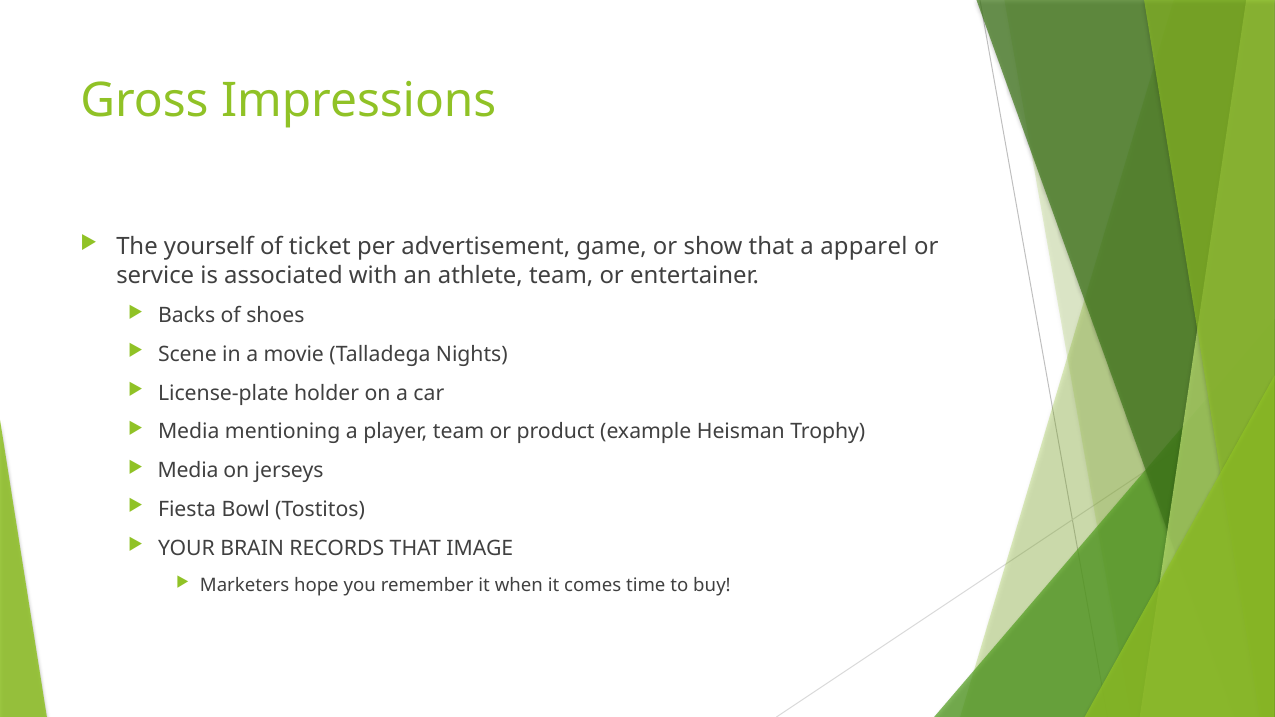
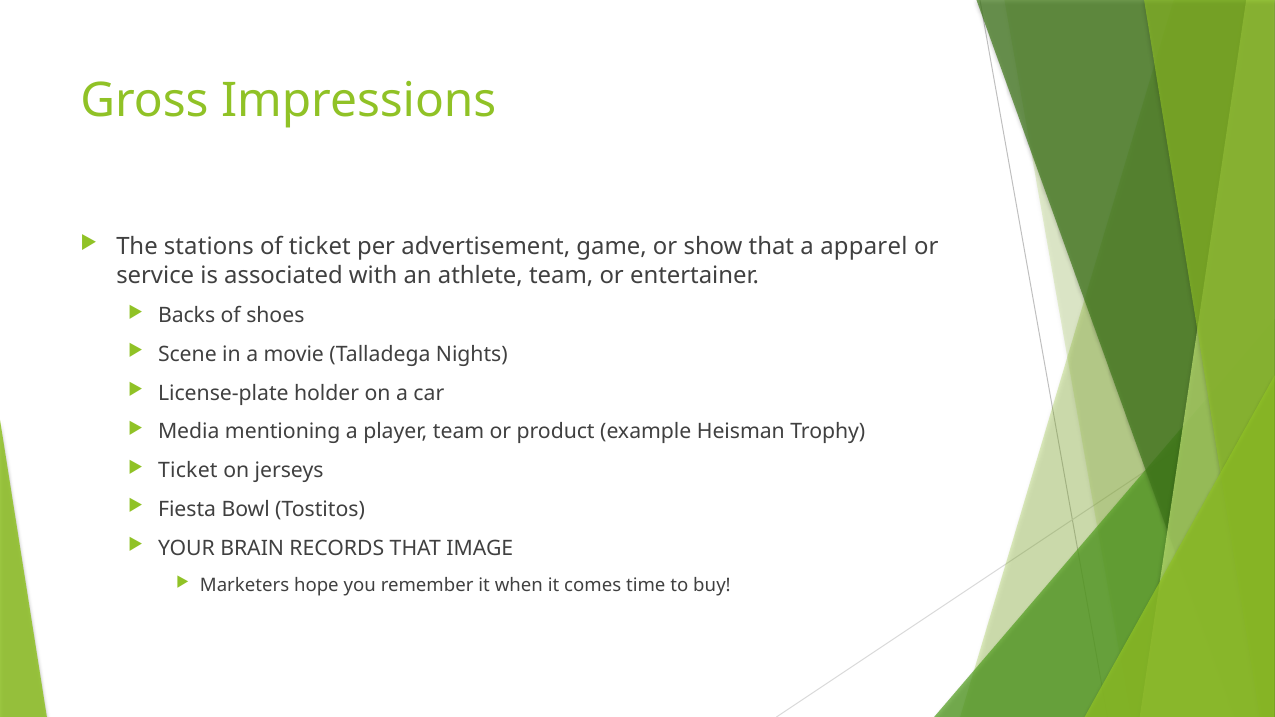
yourself: yourself -> stations
Media at (188, 471): Media -> Ticket
